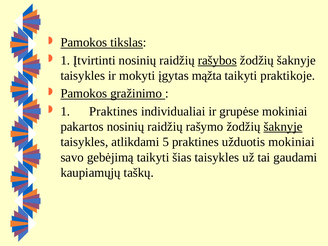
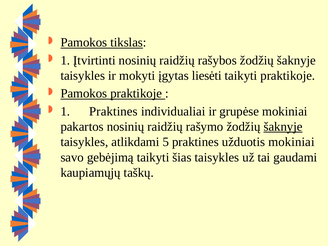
rašybos underline: present -> none
mąžta: mąžta -> liesėti
Pamokos gražinimo: gražinimo -> praktikoje
